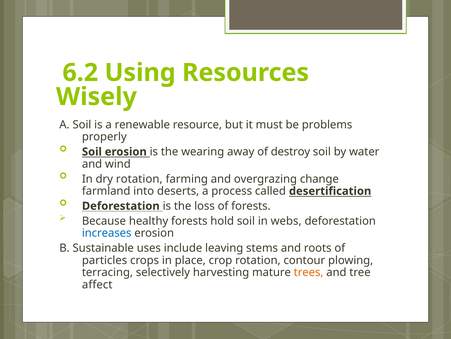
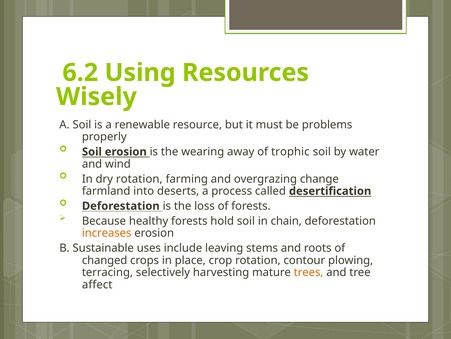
destroy: destroy -> trophic
webs: webs -> chain
increases colour: blue -> orange
particles: particles -> changed
